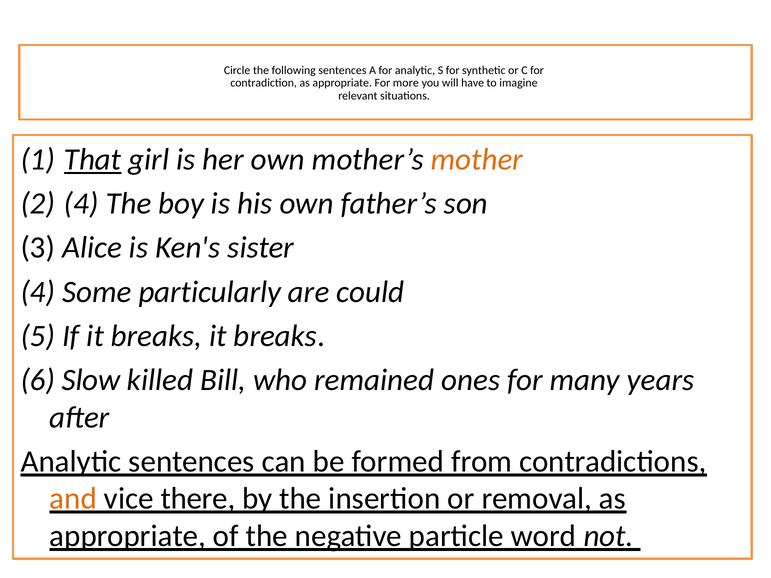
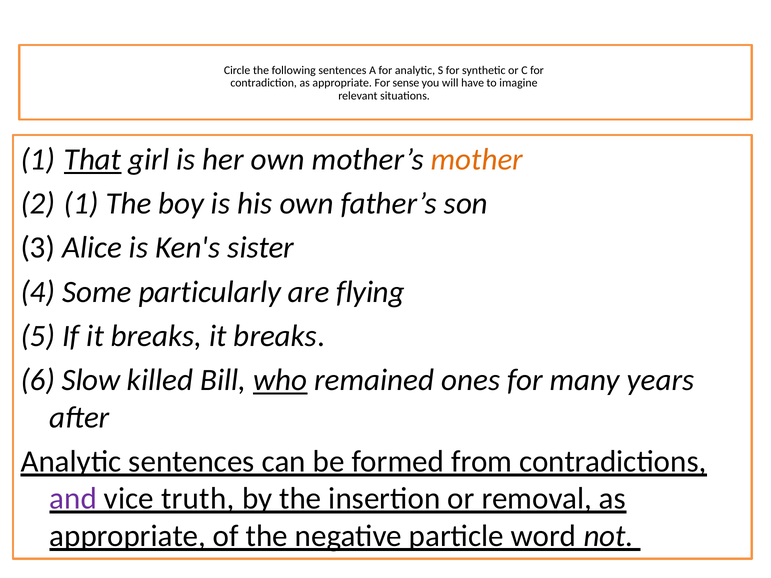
more: more -> sense
2 4: 4 -> 1
could: could -> flying
who underline: none -> present
and colour: orange -> purple
there: there -> truth
